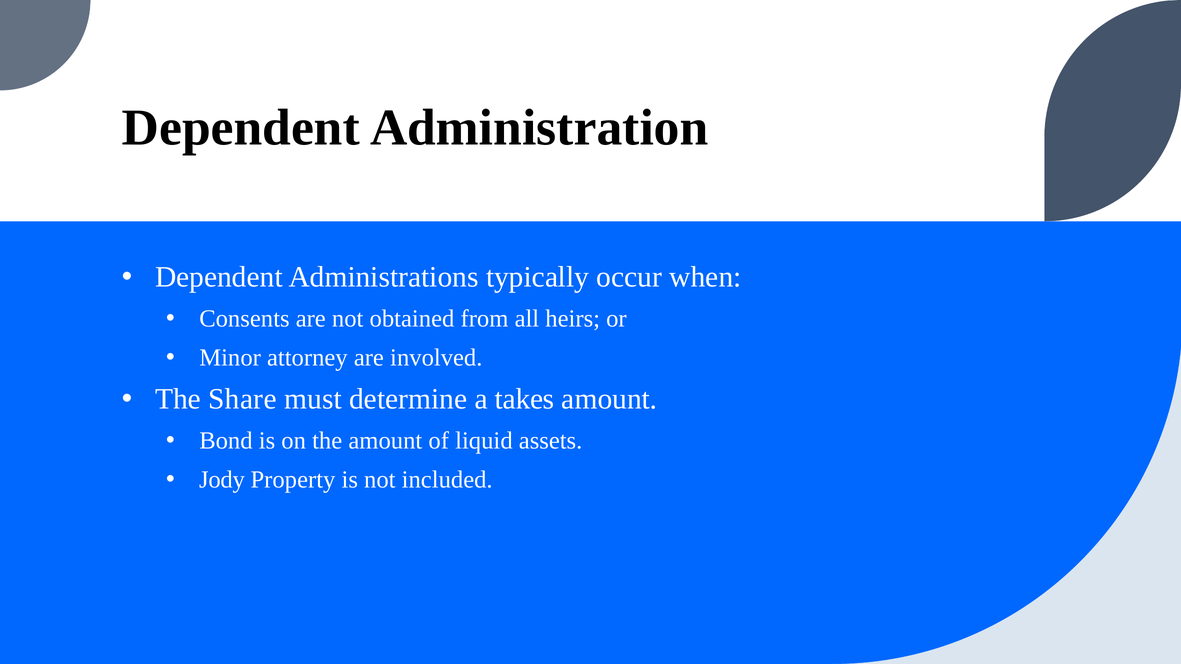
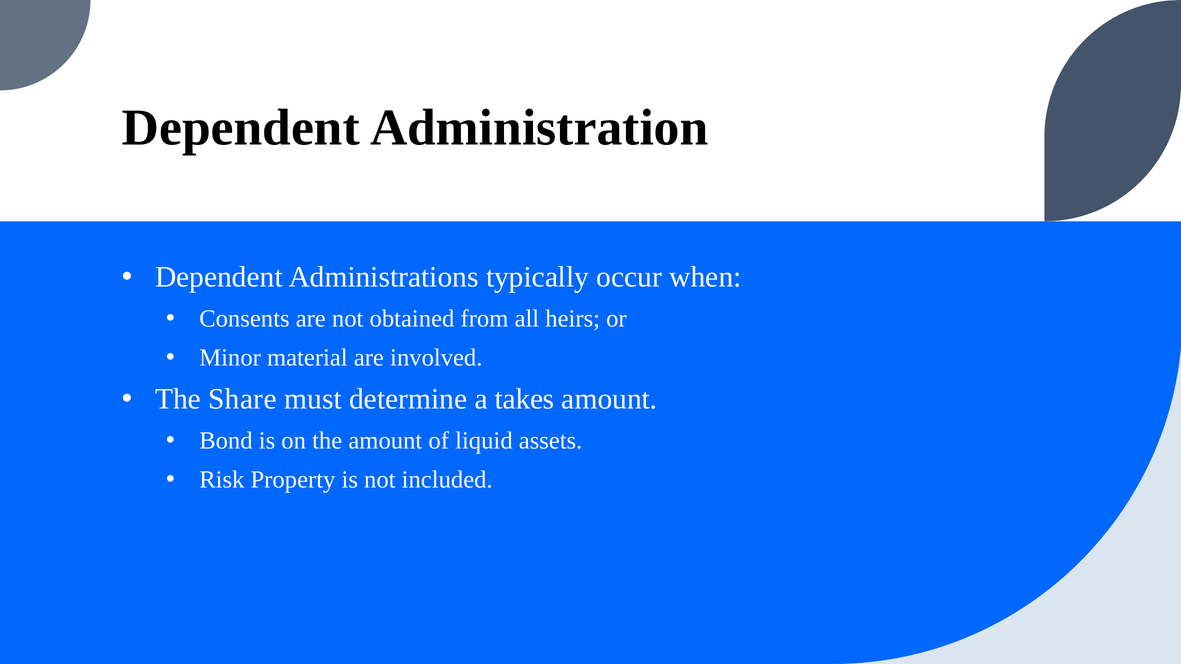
attorney: attorney -> material
Jody: Jody -> Risk
